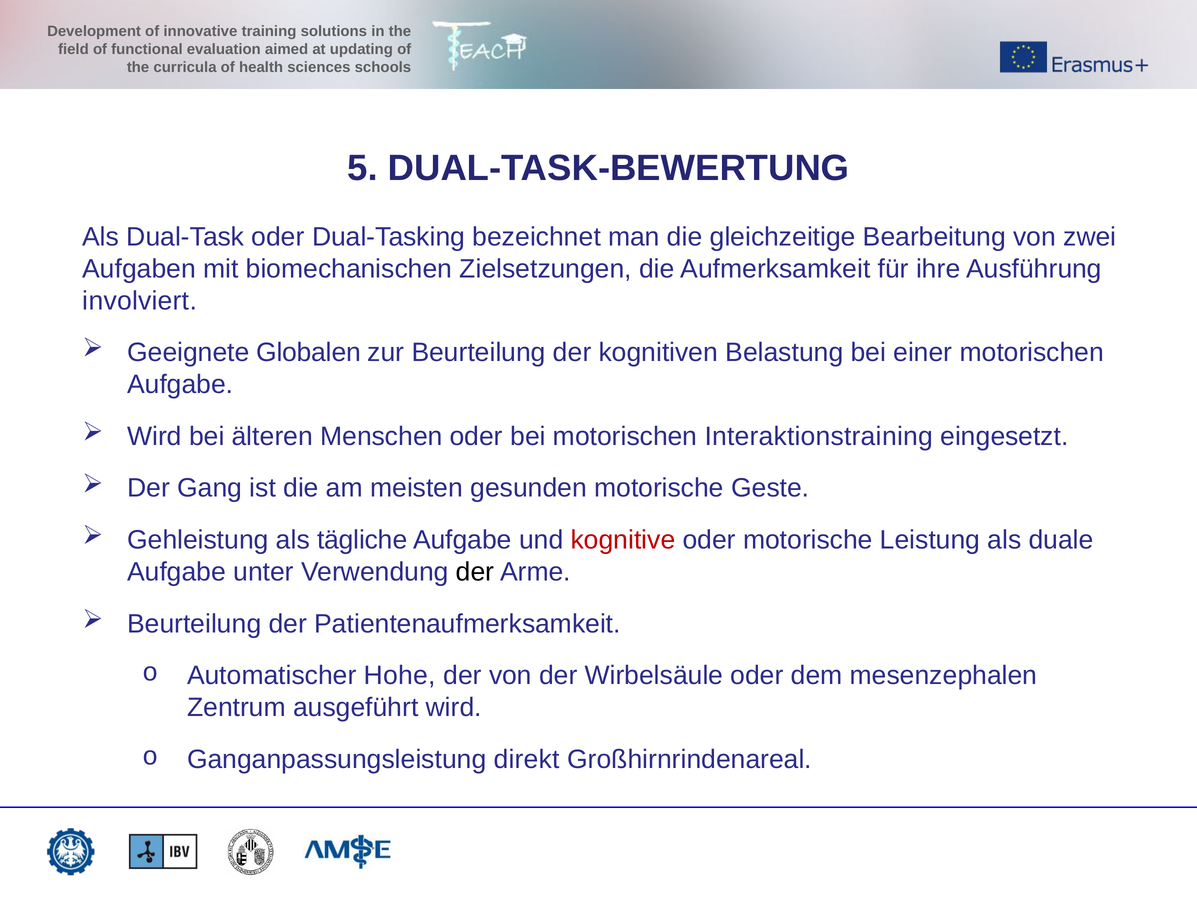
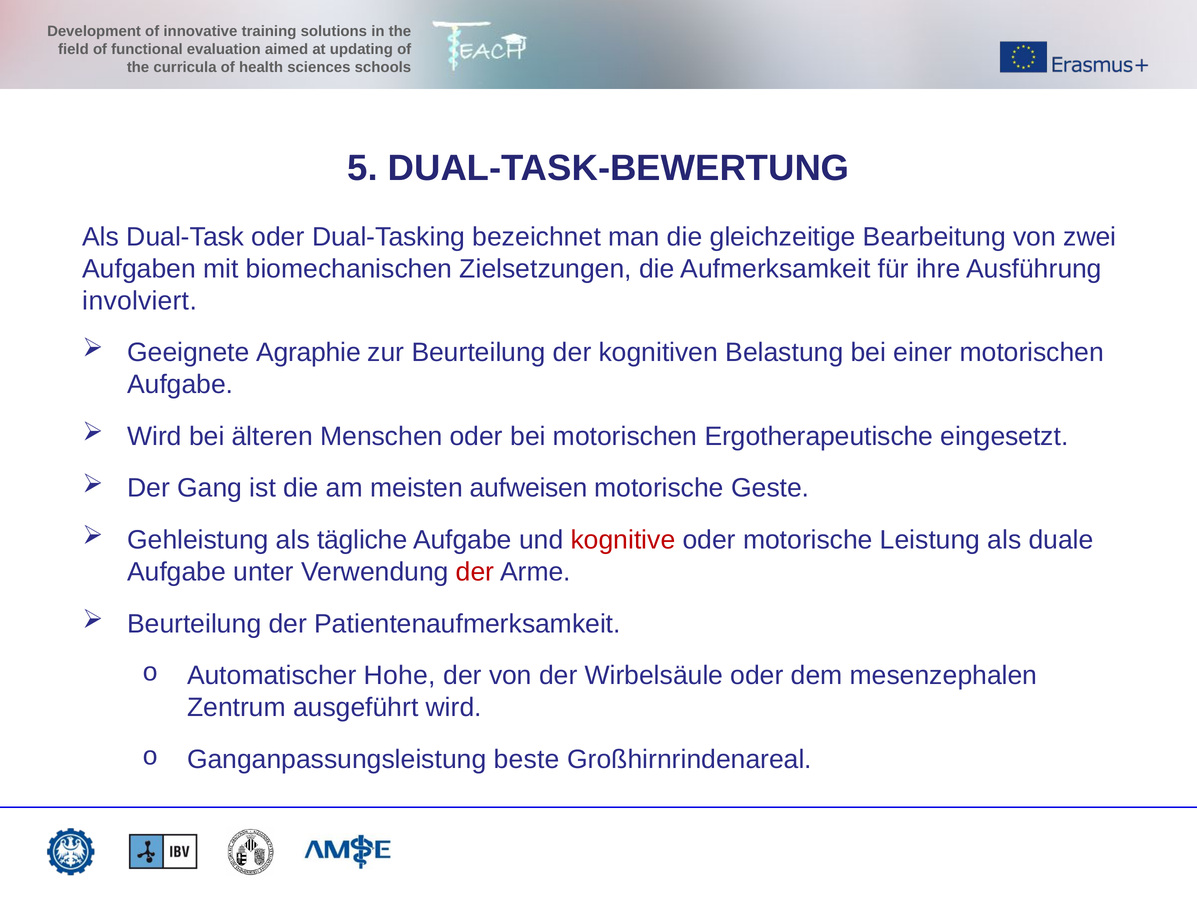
Globalen: Globalen -> Agraphie
Interaktionstraining: Interaktionstraining -> Ergotherapeutische
gesunden: gesunden -> aufweisen
der at (475, 572) colour: black -> red
direkt: direkt -> beste
